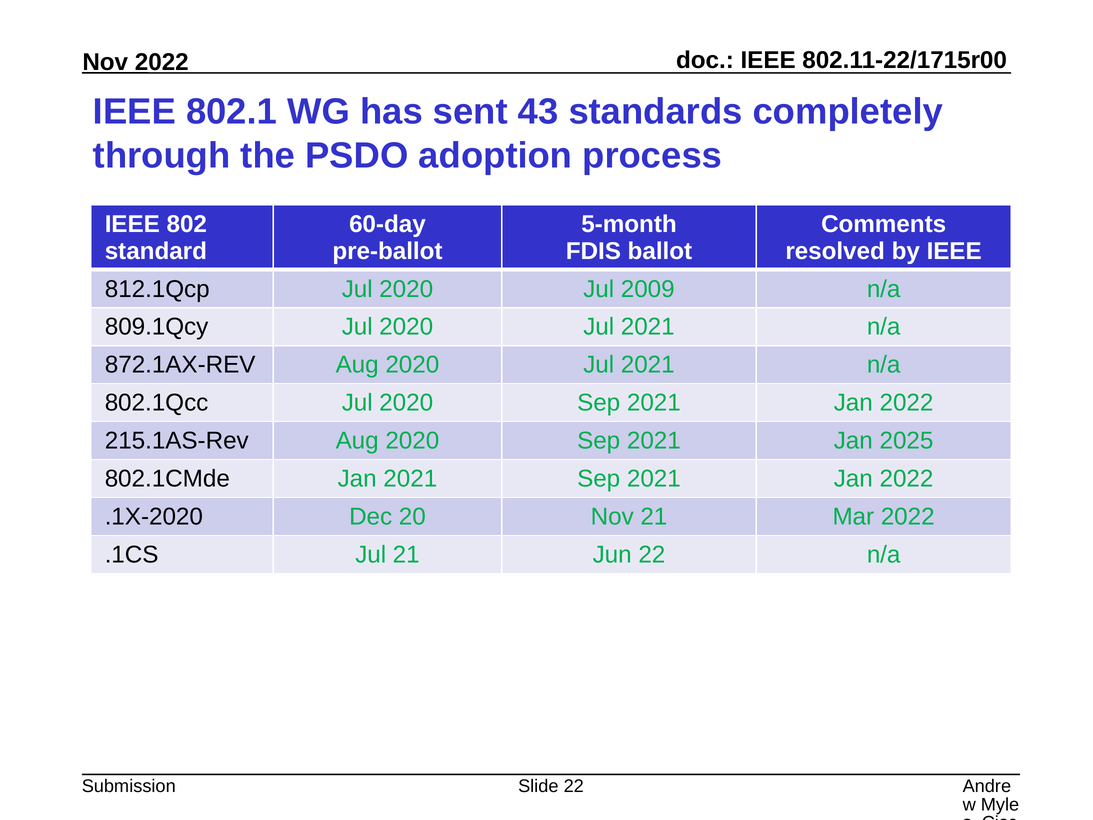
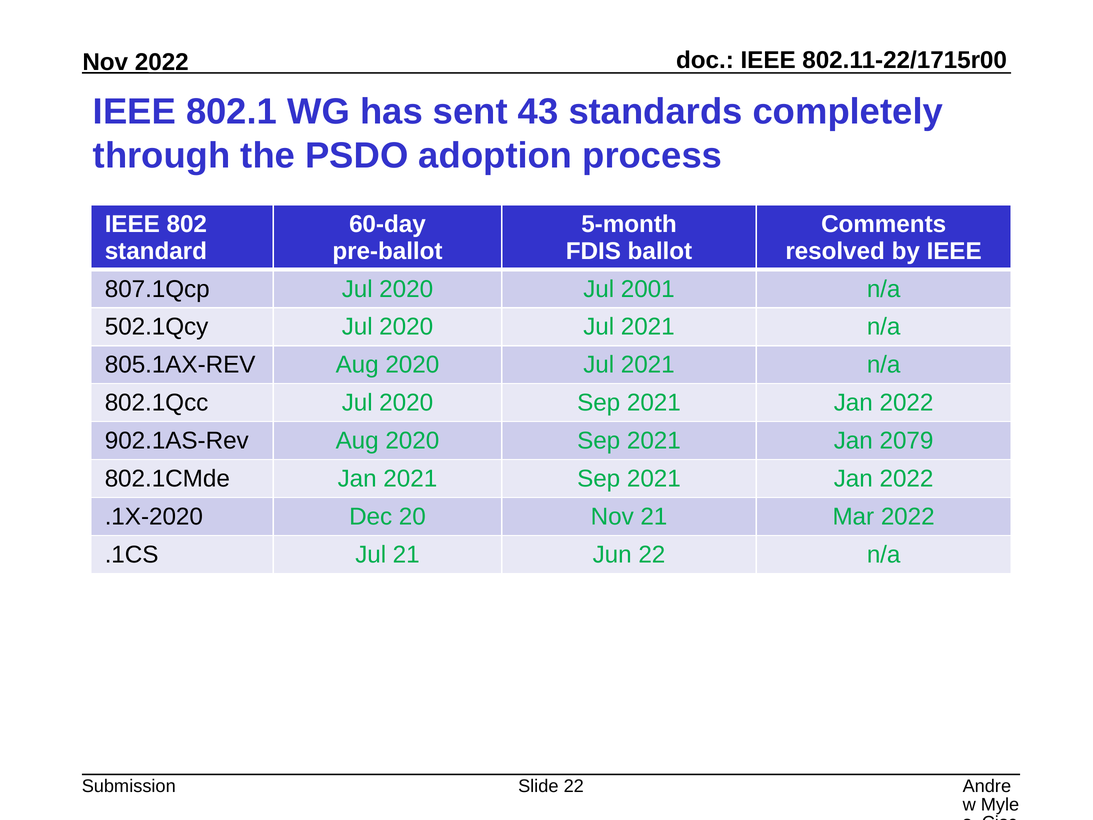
812.1Qcp: 812.1Qcp -> 807.1Qcp
2009: 2009 -> 2001
809.1Qcy: 809.1Qcy -> 502.1Qcy
872.1AX-REV: 872.1AX-REV -> 805.1AX-REV
215.1AS-Rev: 215.1AS-Rev -> 902.1AS-Rev
2025: 2025 -> 2079
